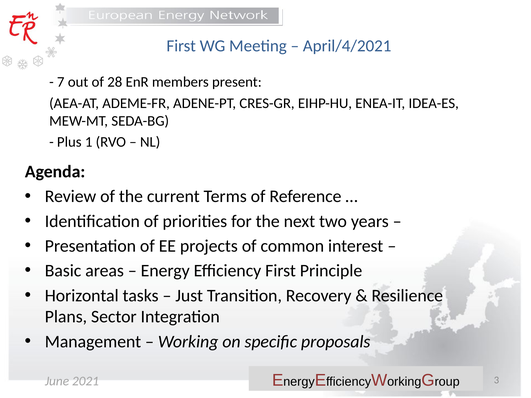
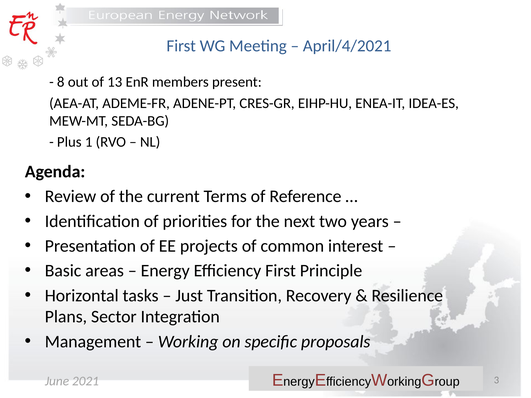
7: 7 -> 8
28: 28 -> 13
